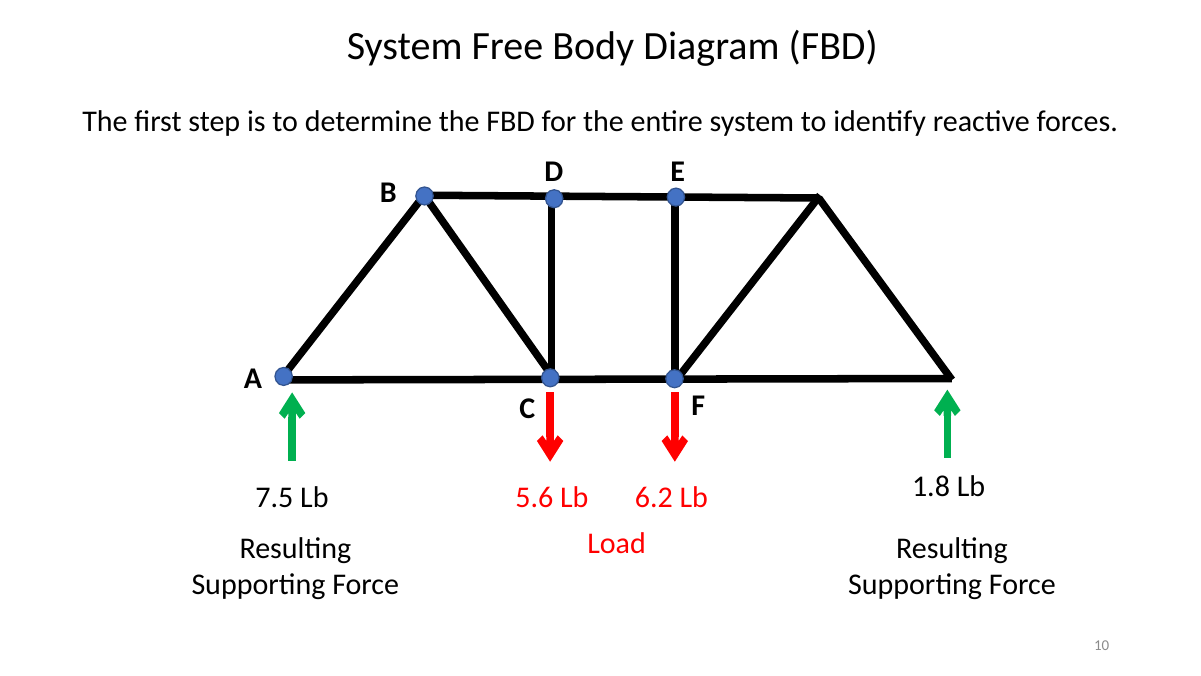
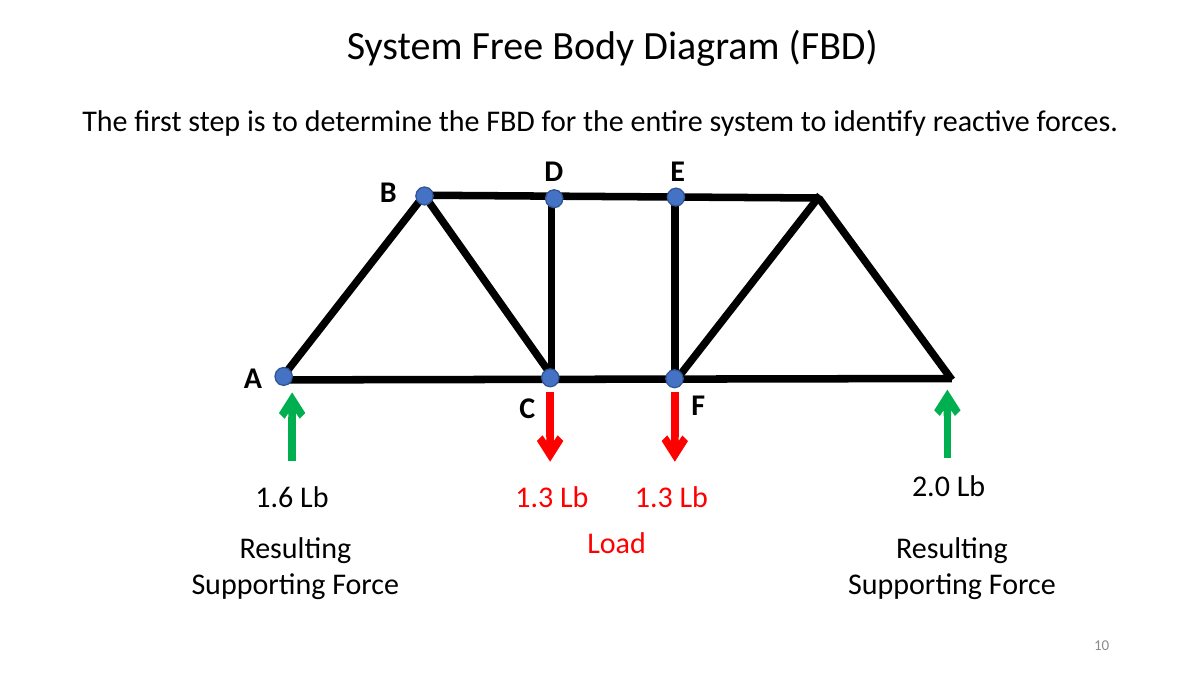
1.8: 1.8 -> 2.0
7.5: 7.5 -> 1.6
5.6 at (534, 497): 5.6 -> 1.3
Lb 6.2: 6.2 -> 1.3
